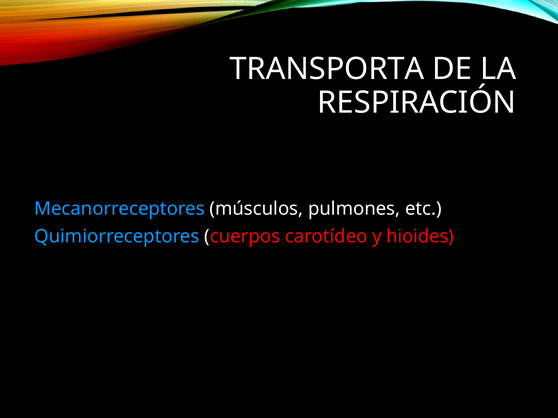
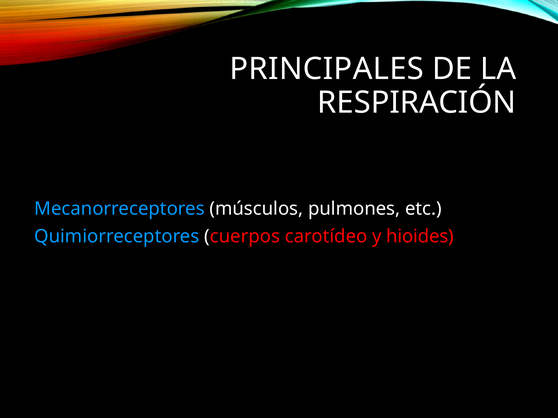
TRANSPORTA: TRANSPORTA -> PRINCIPALES
